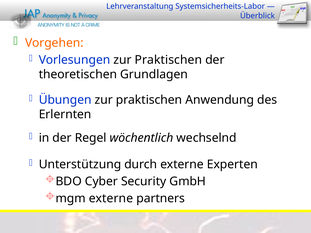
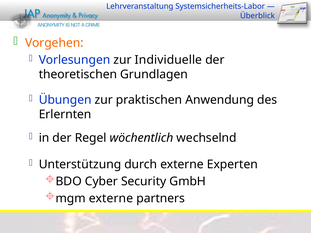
Vorlesungen zur Praktischen: Praktischen -> Individuelle
